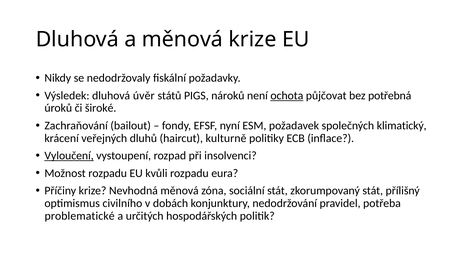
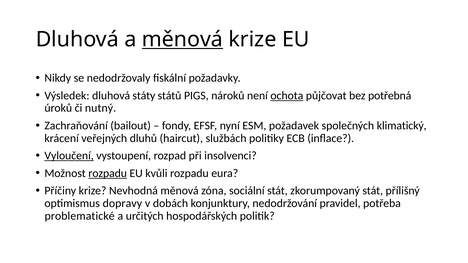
měnová at (182, 39) underline: none -> present
úvěr: úvěr -> státy
široké: široké -> nutný
kulturně: kulturně -> službách
rozpadu at (108, 173) underline: none -> present
civilního: civilního -> dopravy
